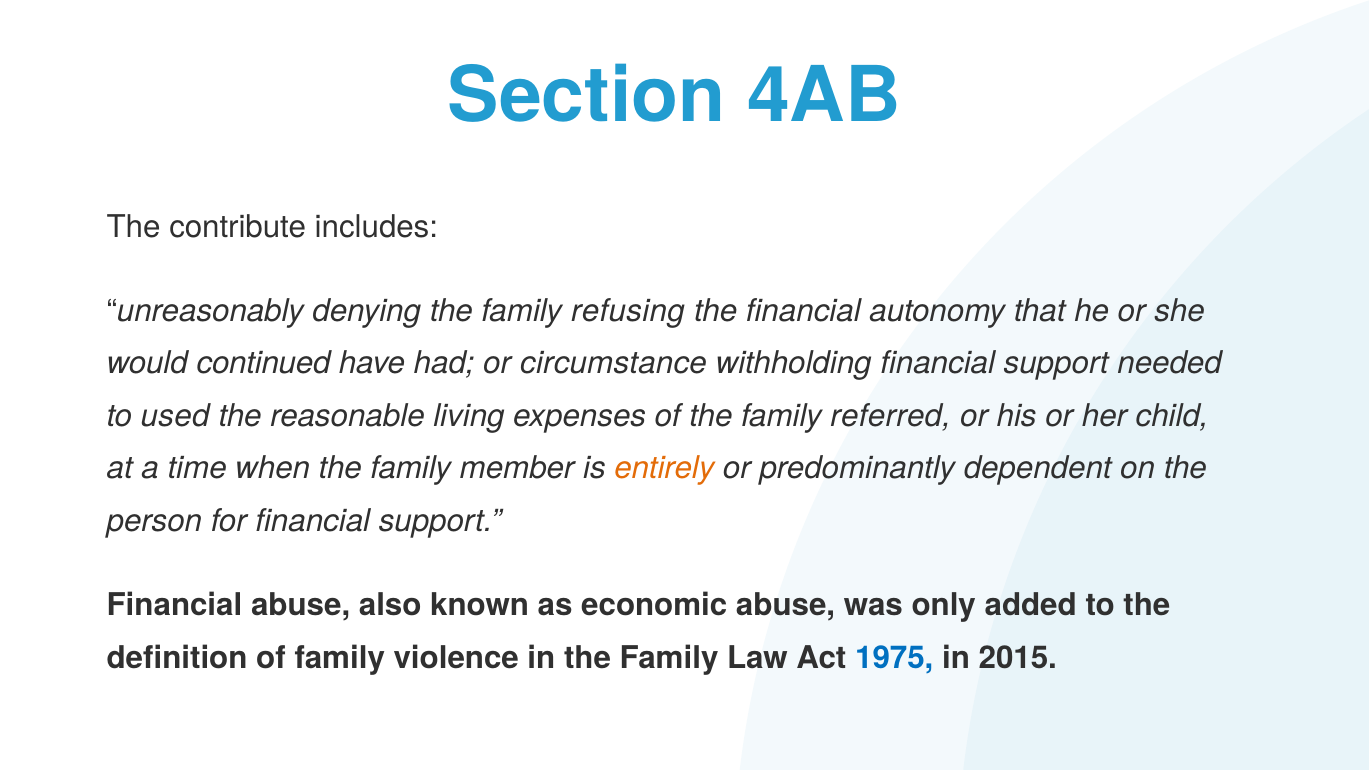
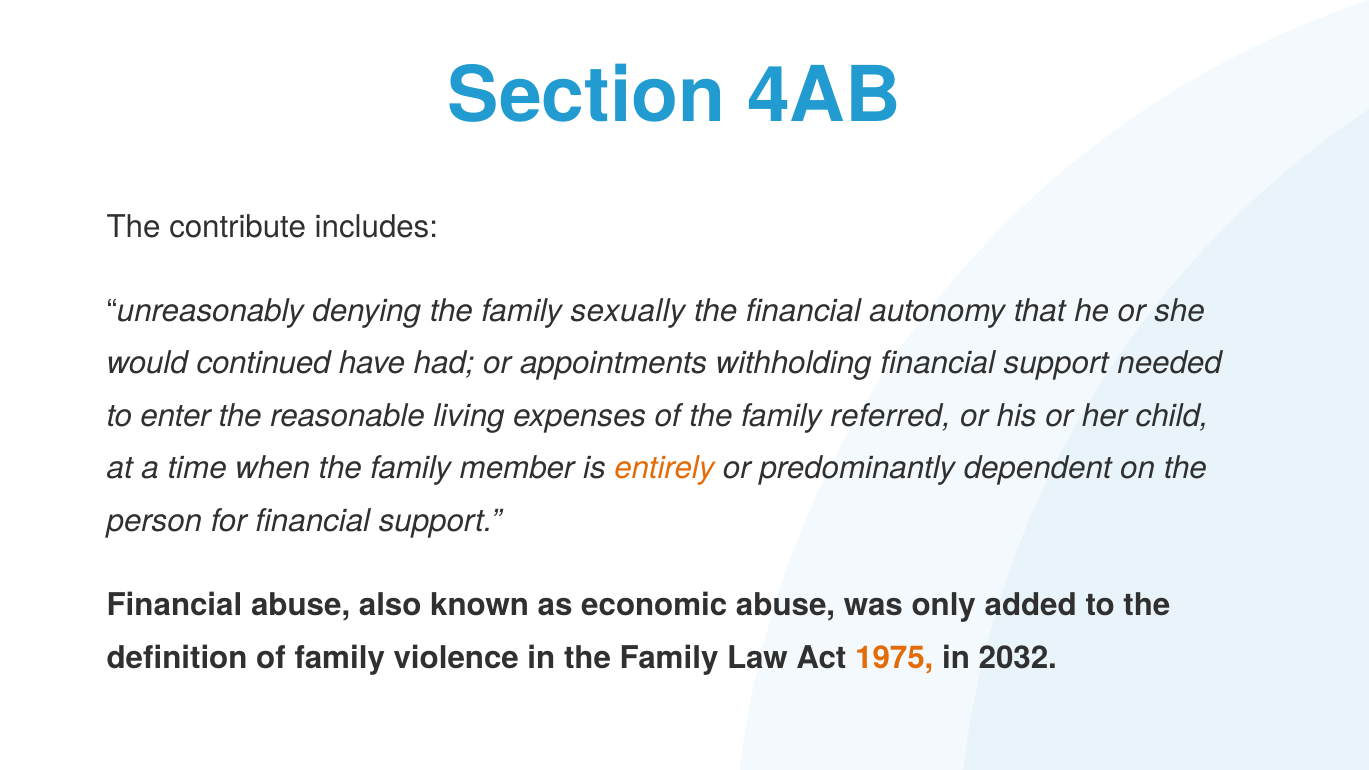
refusing: refusing -> sexually
circumstance: circumstance -> appointments
used: used -> enter
1975 colour: blue -> orange
2015: 2015 -> 2032
